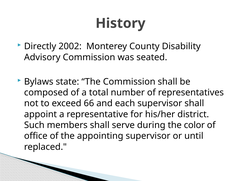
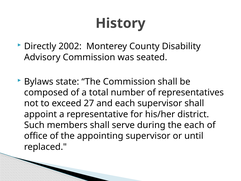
66: 66 -> 27
the color: color -> each
